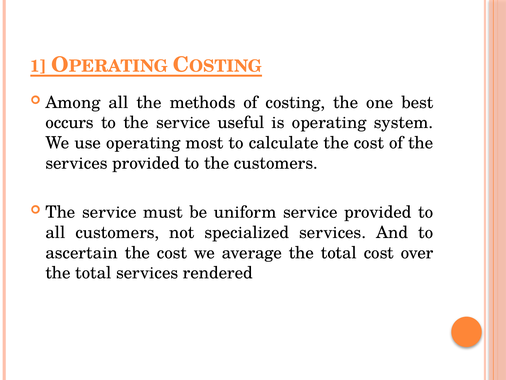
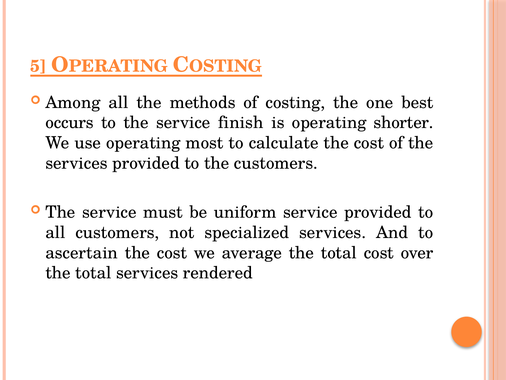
1: 1 -> 5
useful: useful -> finish
system: system -> shorter
